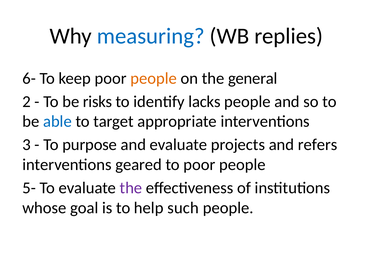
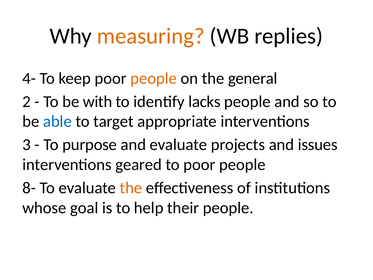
measuring colour: blue -> orange
6-: 6- -> 4-
risks: risks -> with
refers: refers -> issues
5-: 5- -> 8-
the at (131, 188) colour: purple -> orange
such: such -> their
